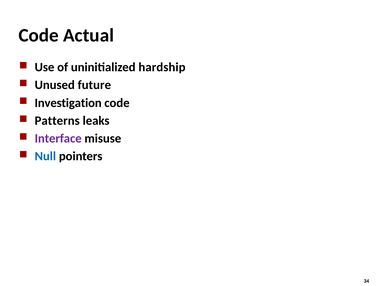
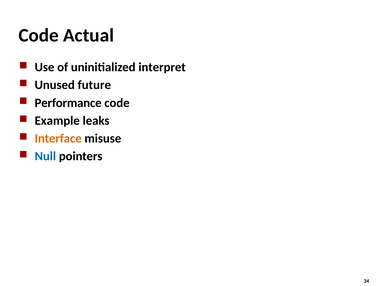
hardship: hardship -> interpret
Investigation: Investigation -> Performance
Patterns: Patterns -> Example
Interface colour: purple -> orange
